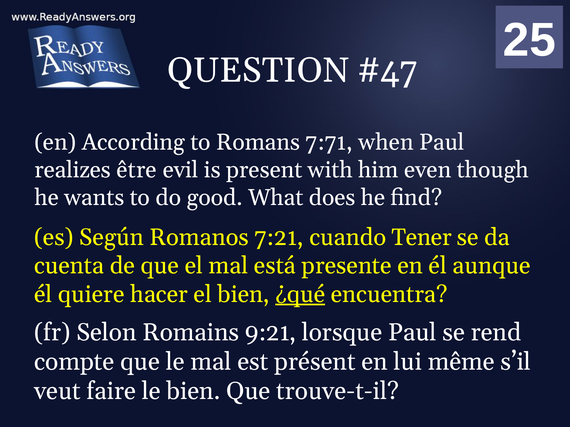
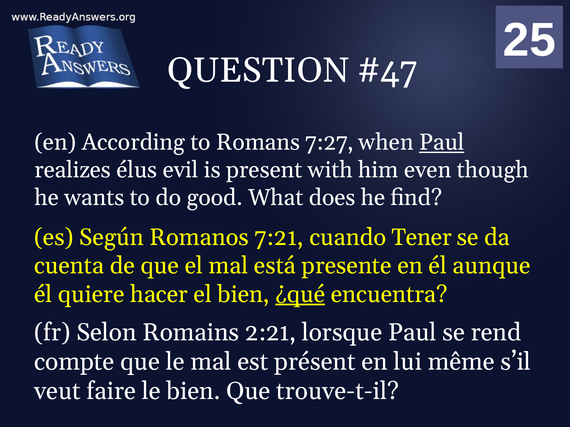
7:71: 7:71 -> 7:27
Paul at (442, 143) underline: none -> present
être: être -> élus
9:21: 9:21 -> 2:21
